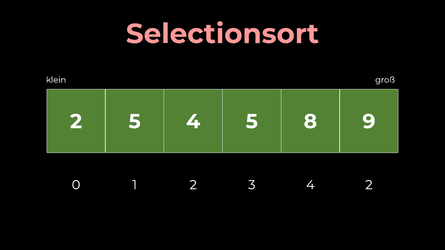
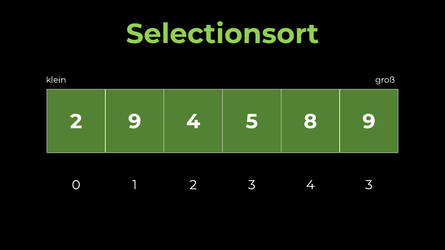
Selectionsort colour: pink -> light green
2 5: 5 -> 9
4 2: 2 -> 3
